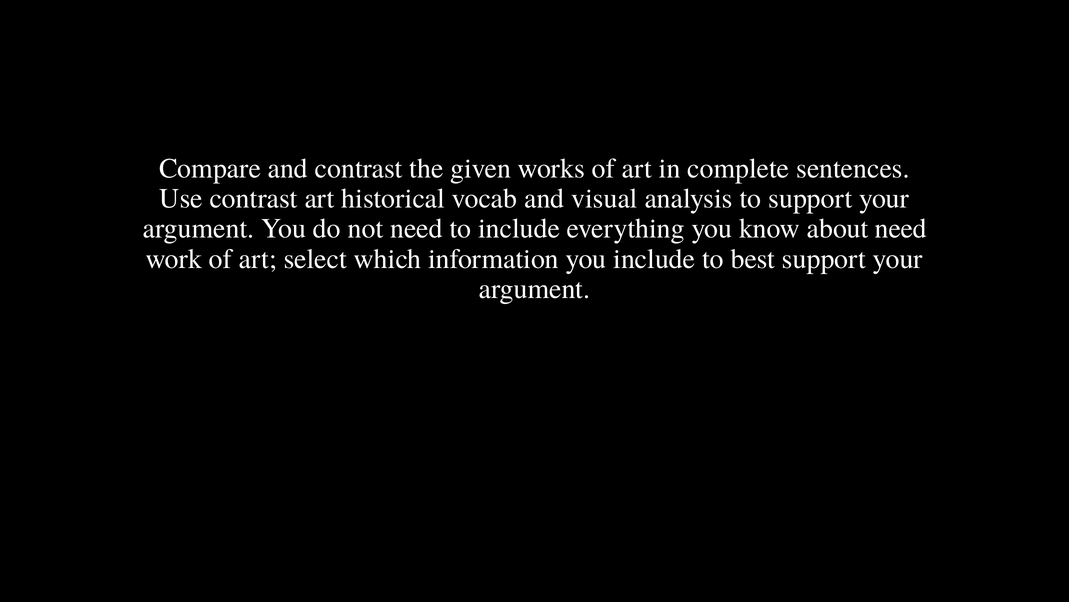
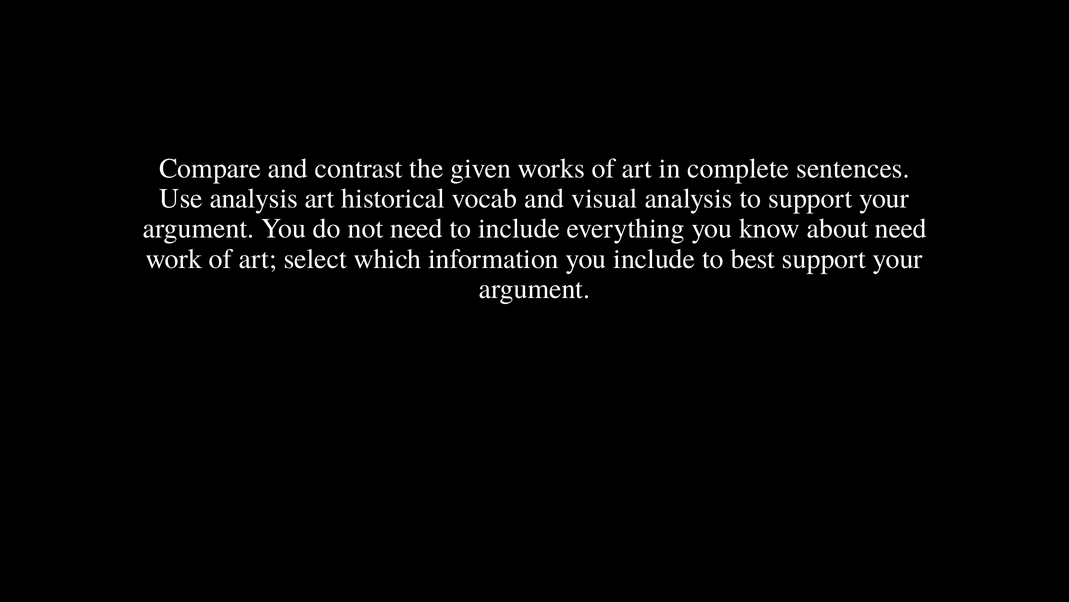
Use contrast: contrast -> analysis
